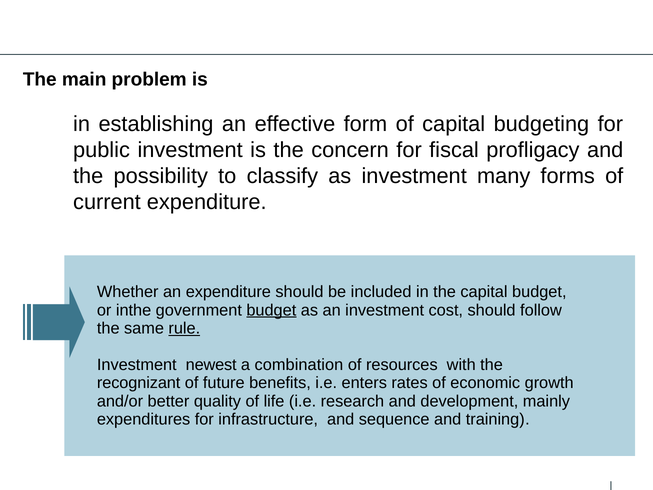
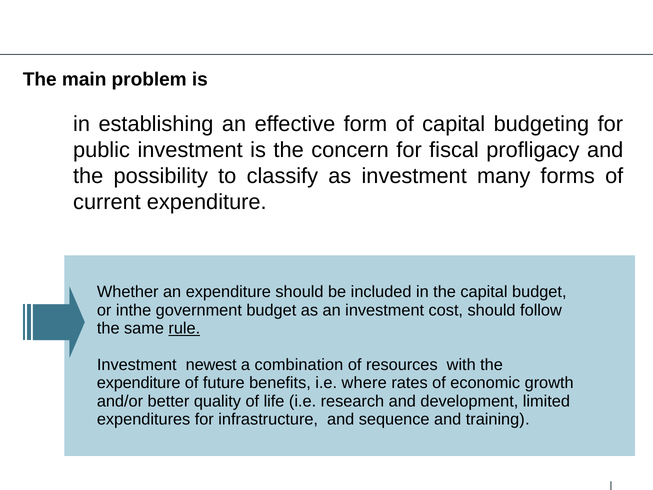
budget at (271, 310) underline: present -> none
recognizant at (139, 383): recognizant -> expenditure
enters: enters -> where
mainly: mainly -> limited
